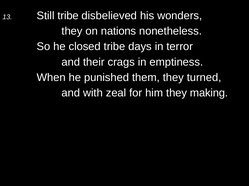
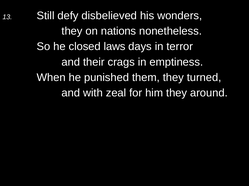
Still tribe: tribe -> defy
closed tribe: tribe -> laws
making: making -> around
